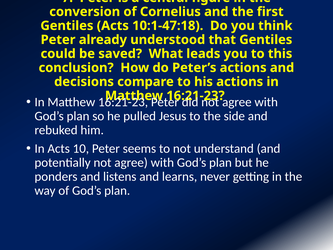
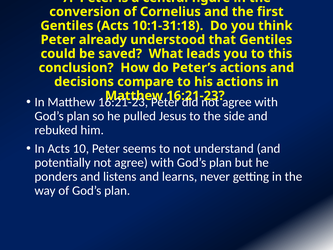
10:1-47:18: 10:1-47:18 -> 10:1-31:18
